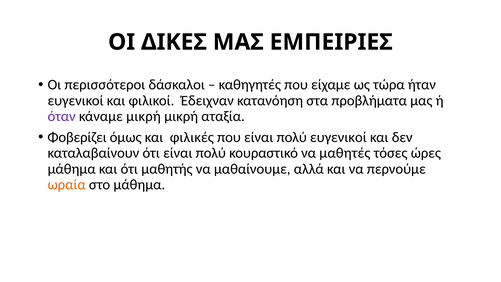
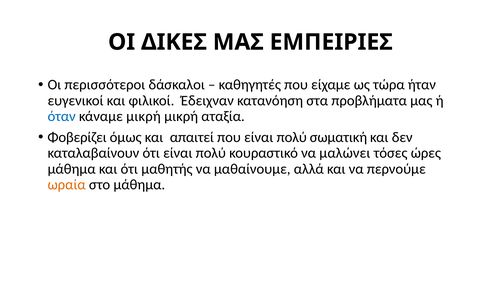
όταν colour: purple -> blue
φιλικές: φιλικές -> απαιτεί
πολύ ευγενικοί: ευγενικοί -> σωματική
μαθητές: μαθητές -> μαλώνει
